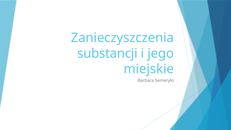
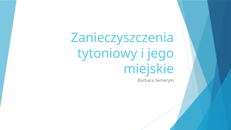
substancji: substancji -> tytoniowy
